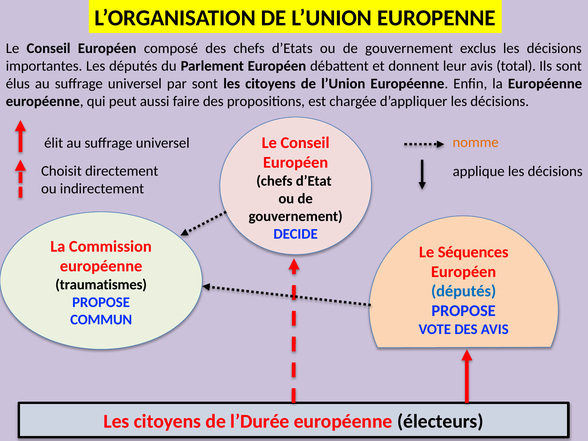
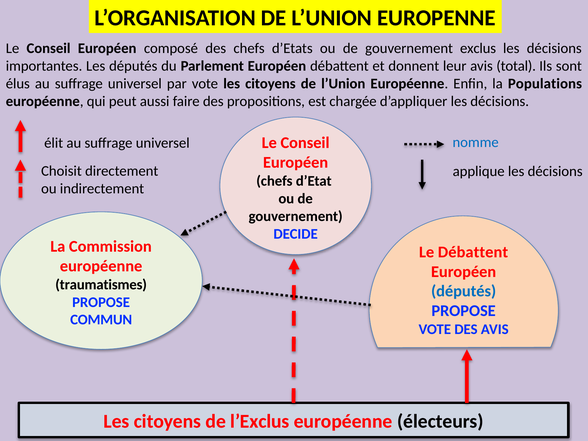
par sont: sont -> vote
la Européenne: Européenne -> Populations
nomme colour: orange -> blue
Le Séquences: Séquences -> Débattent
l’Durée: l’Durée -> l’Exclus
